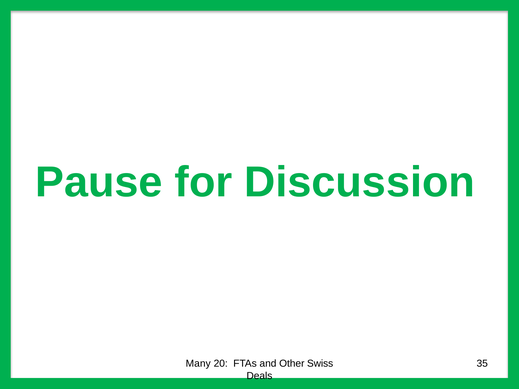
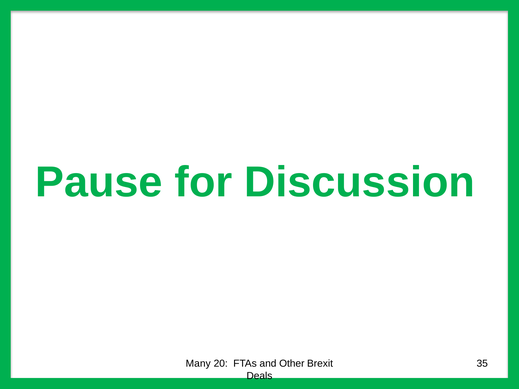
Swiss: Swiss -> Brexit
